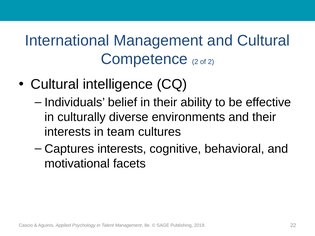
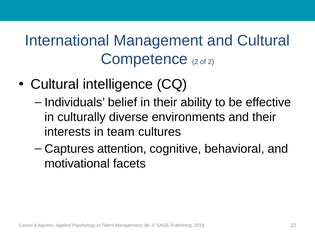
Captures interests: interests -> attention
